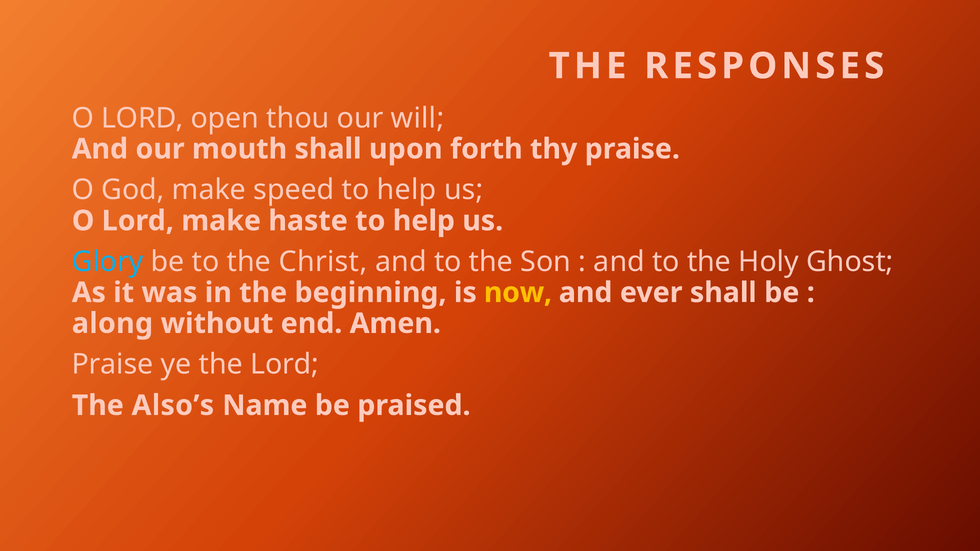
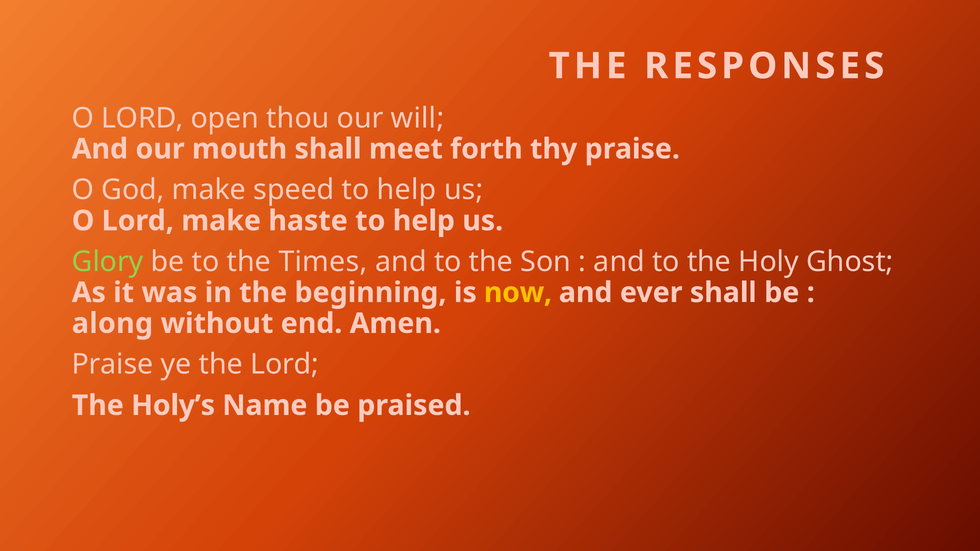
upon: upon -> meet
Glory colour: light blue -> light green
Christ: Christ -> Times
Also’s: Also’s -> Holy’s
